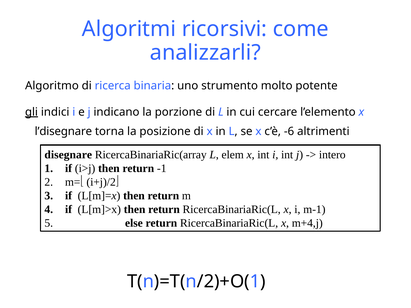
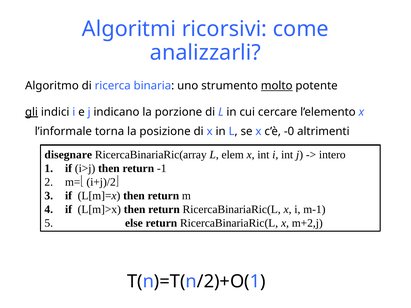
molto underline: none -> present
l’disegnare: l’disegnare -> l’informale
-6: -6 -> -0
m+4,j: m+4,j -> m+2,j
